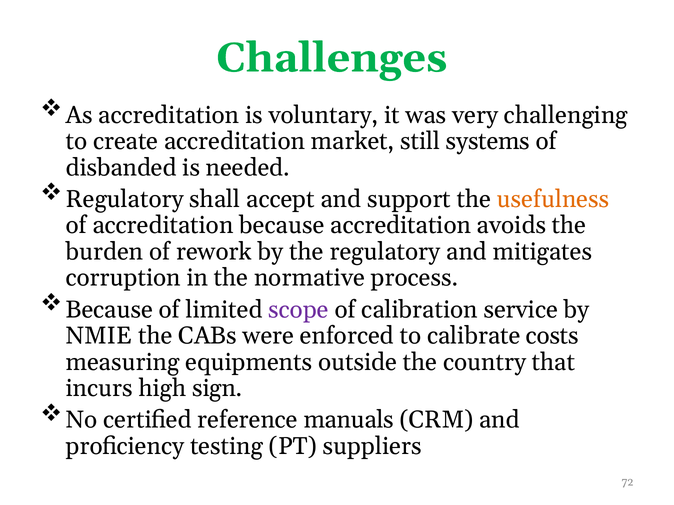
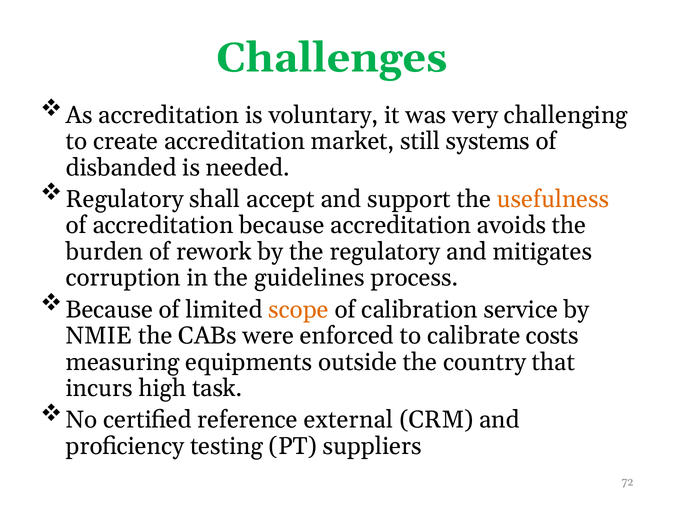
normative: normative -> guidelines
scope colour: purple -> orange
sign: sign -> task
manuals: manuals -> external
